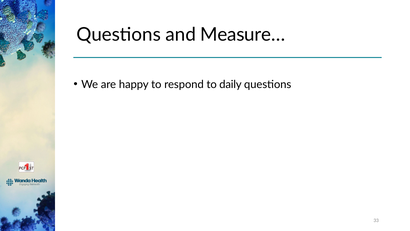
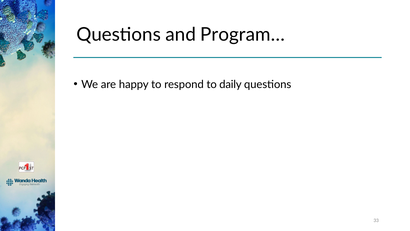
Measure…: Measure… -> Program…
